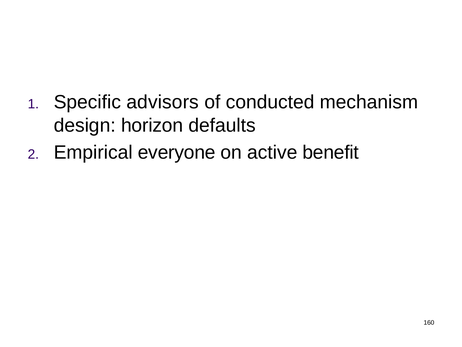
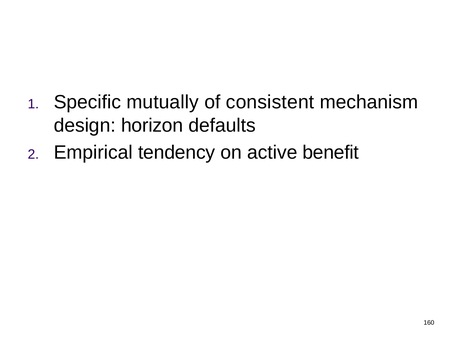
advisors: advisors -> mutually
conducted: conducted -> consistent
everyone: everyone -> tendency
